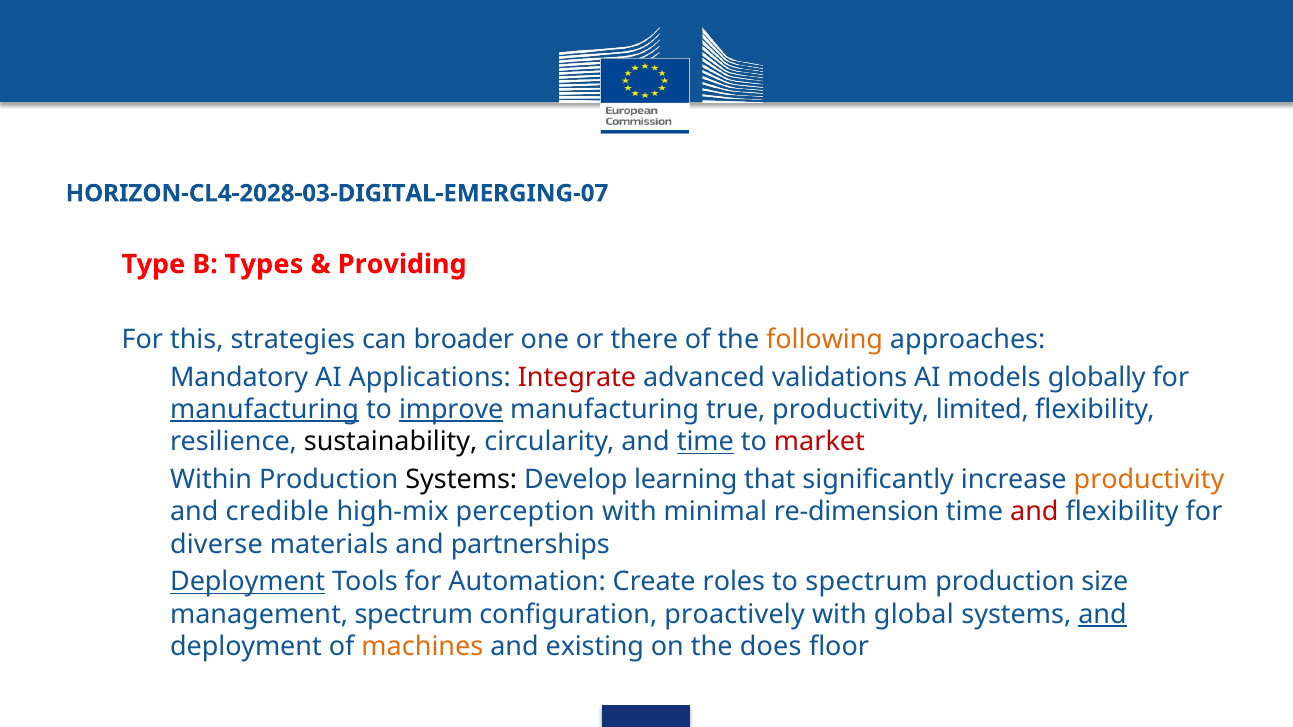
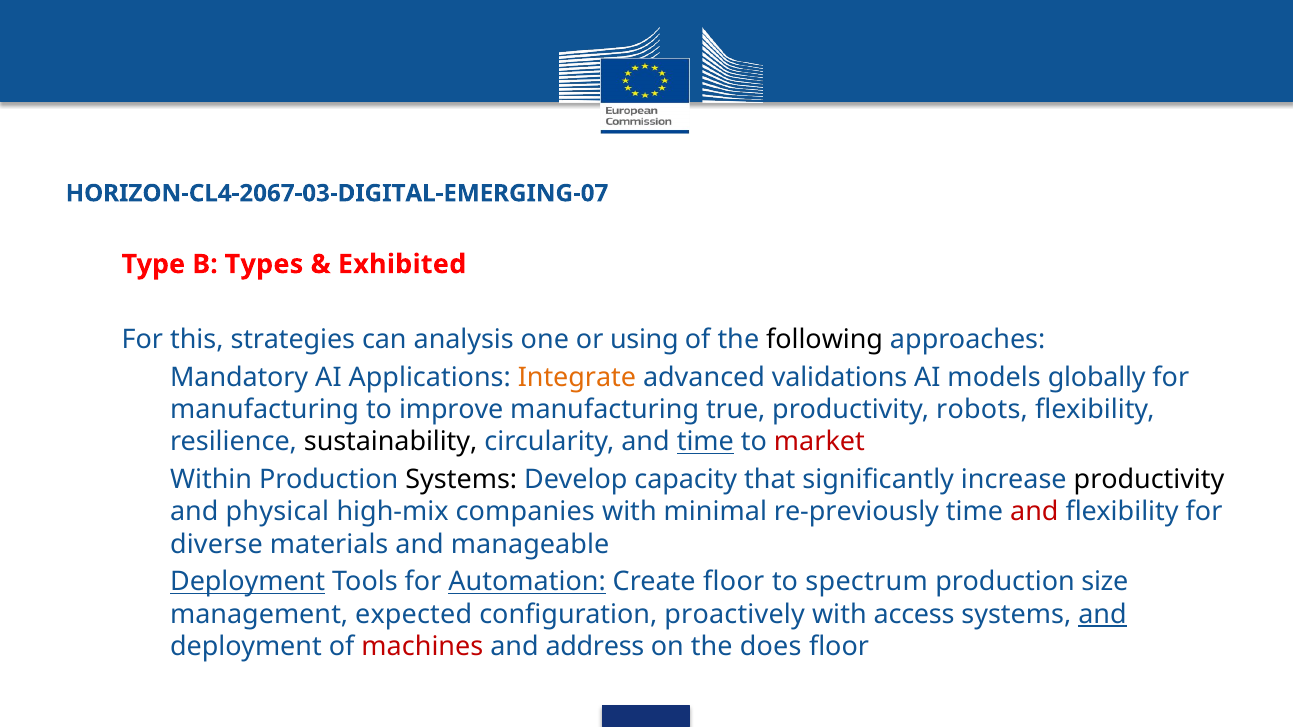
HORIZON-CL4-2028-03-DIGITAL-EMERGING-07: HORIZON-CL4-2028-03-DIGITAL-EMERGING-07 -> HORIZON-CL4-2067-03-DIGITAL-EMERGING-07
Providing: Providing -> Exhibited
broader: broader -> analysis
there: there -> using
following colour: orange -> black
Integrate colour: red -> orange
manufacturing at (265, 410) underline: present -> none
improve underline: present -> none
limited: limited -> robots
learning: learning -> capacity
productivity at (1149, 480) colour: orange -> black
credible: credible -> physical
perception: perception -> companies
re-dimension: re-dimension -> re-previously
partnerships: partnerships -> manageable
Automation underline: none -> present
Create roles: roles -> floor
management spectrum: spectrum -> expected
global: global -> access
machines colour: orange -> red
existing: existing -> address
